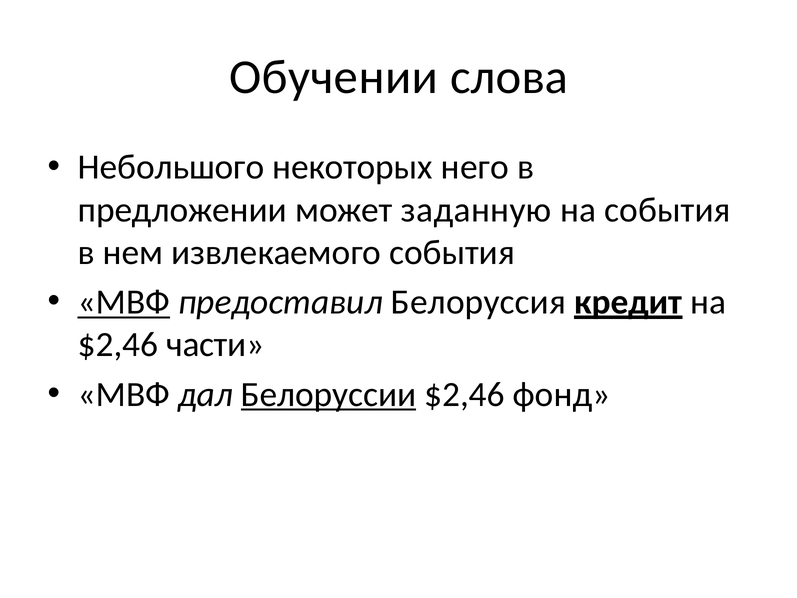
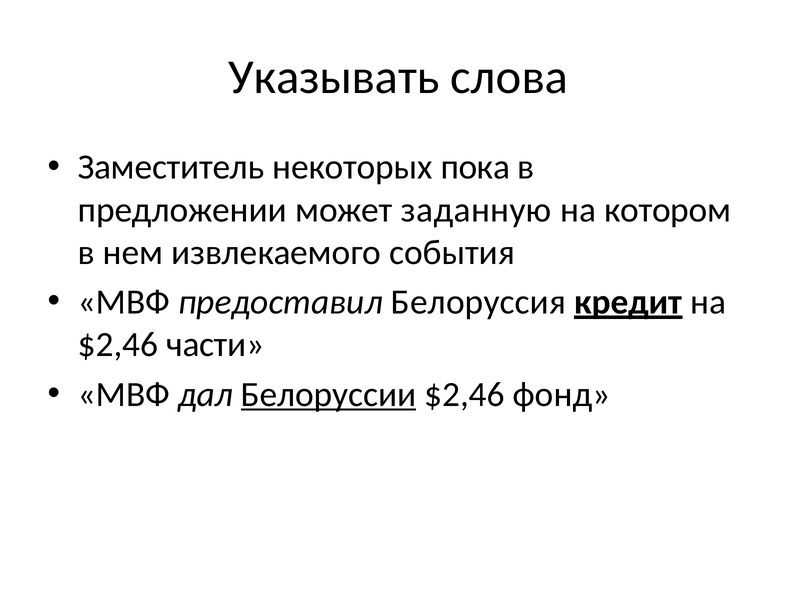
Обучении: Обучении -> Указывать
Небольшого: Небольшого -> Заместитель
него: него -> пока
на события: события -> котором
МВФ at (124, 302) underline: present -> none
